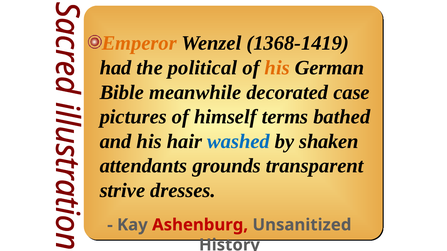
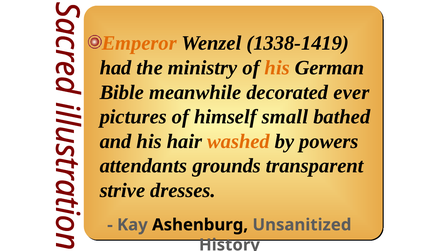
1368-1419: 1368-1419 -> 1338-1419
political: political -> ministry
case: case -> ever
terms: terms -> small
washed colour: blue -> orange
shaken: shaken -> powers
Ashenburg colour: red -> black
